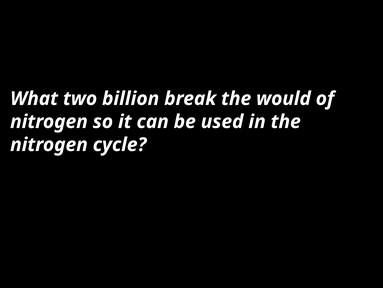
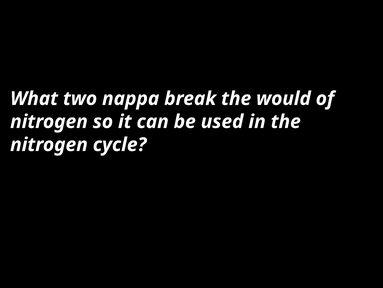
billion: billion -> nappa
